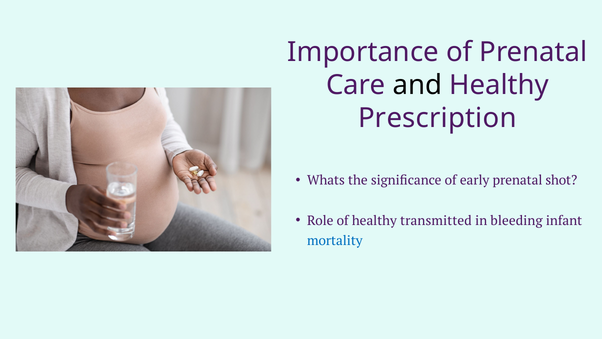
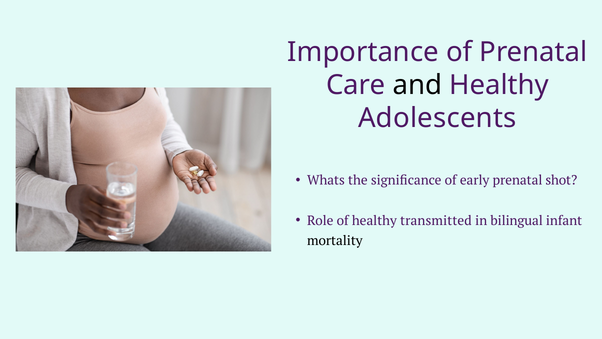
Prescription: Prescription -> Adolescents
bleeding: bleeding -> bilingual
mortality colour: blue -> black
